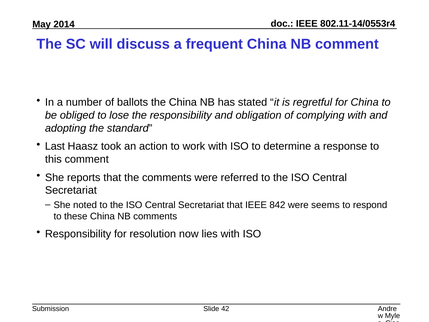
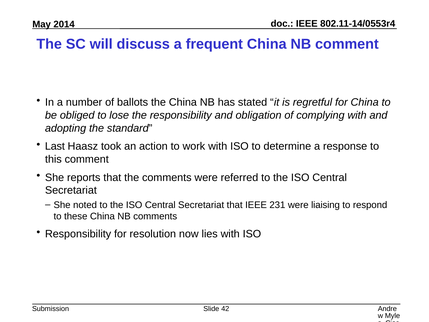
842: 842 -> 231
seems: seems -> liaising
